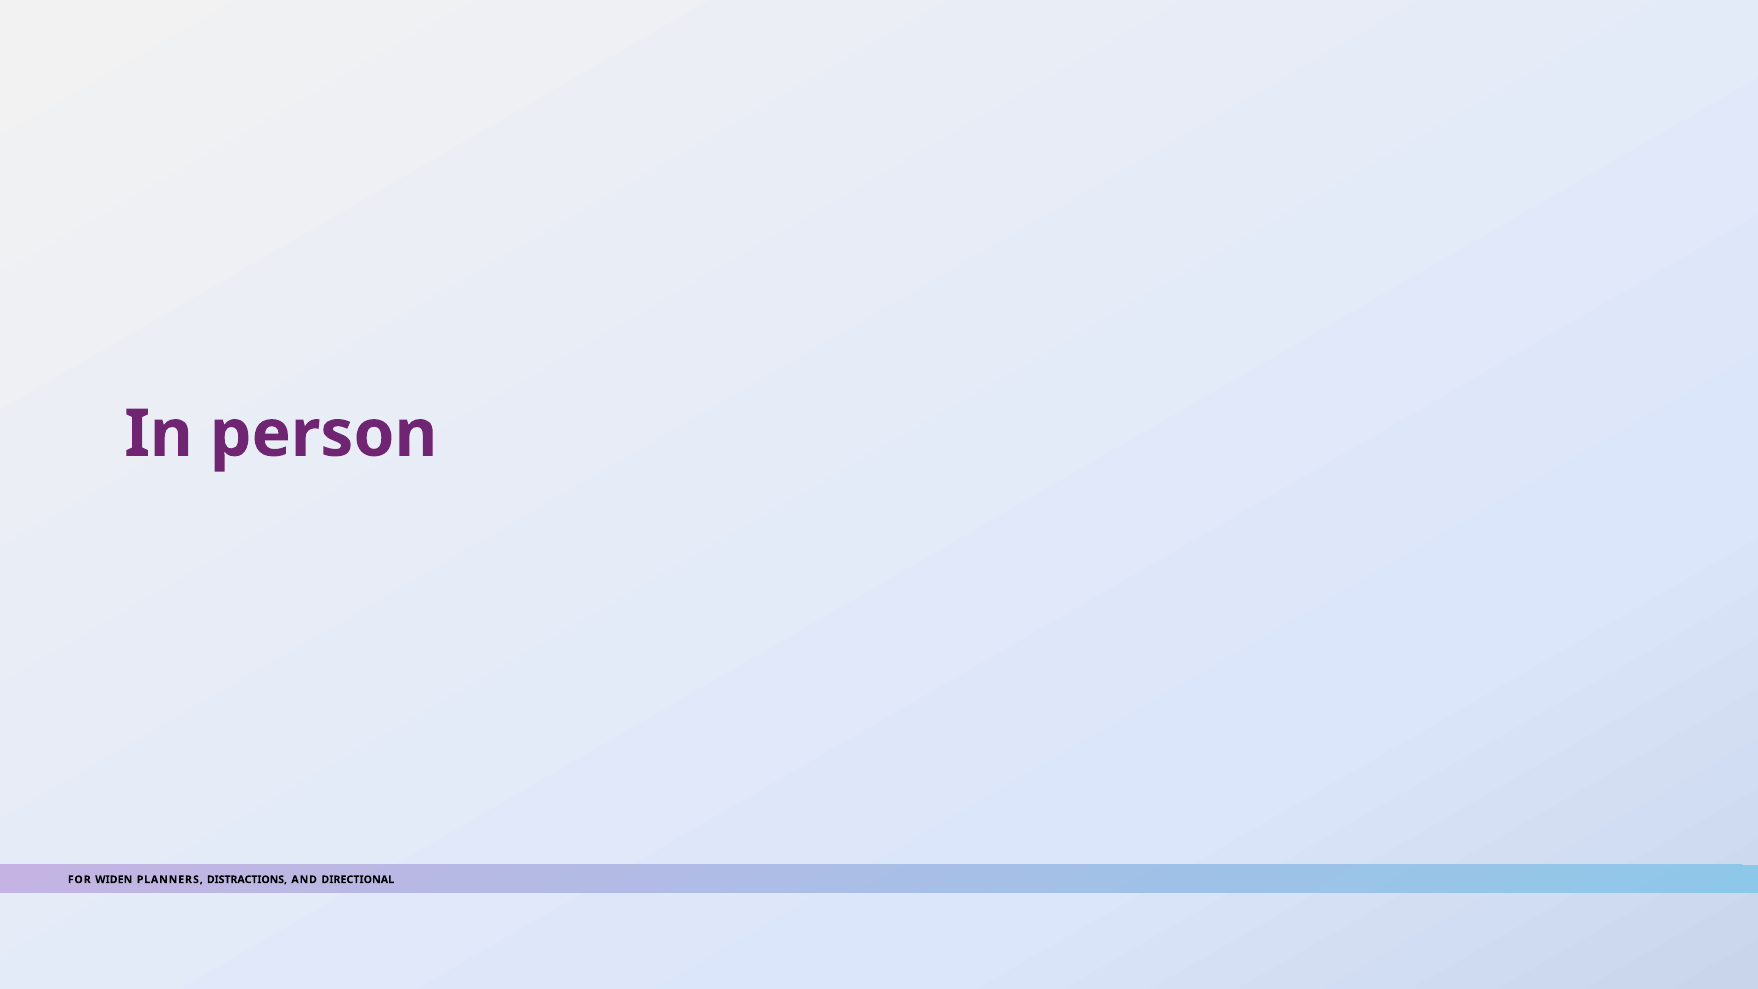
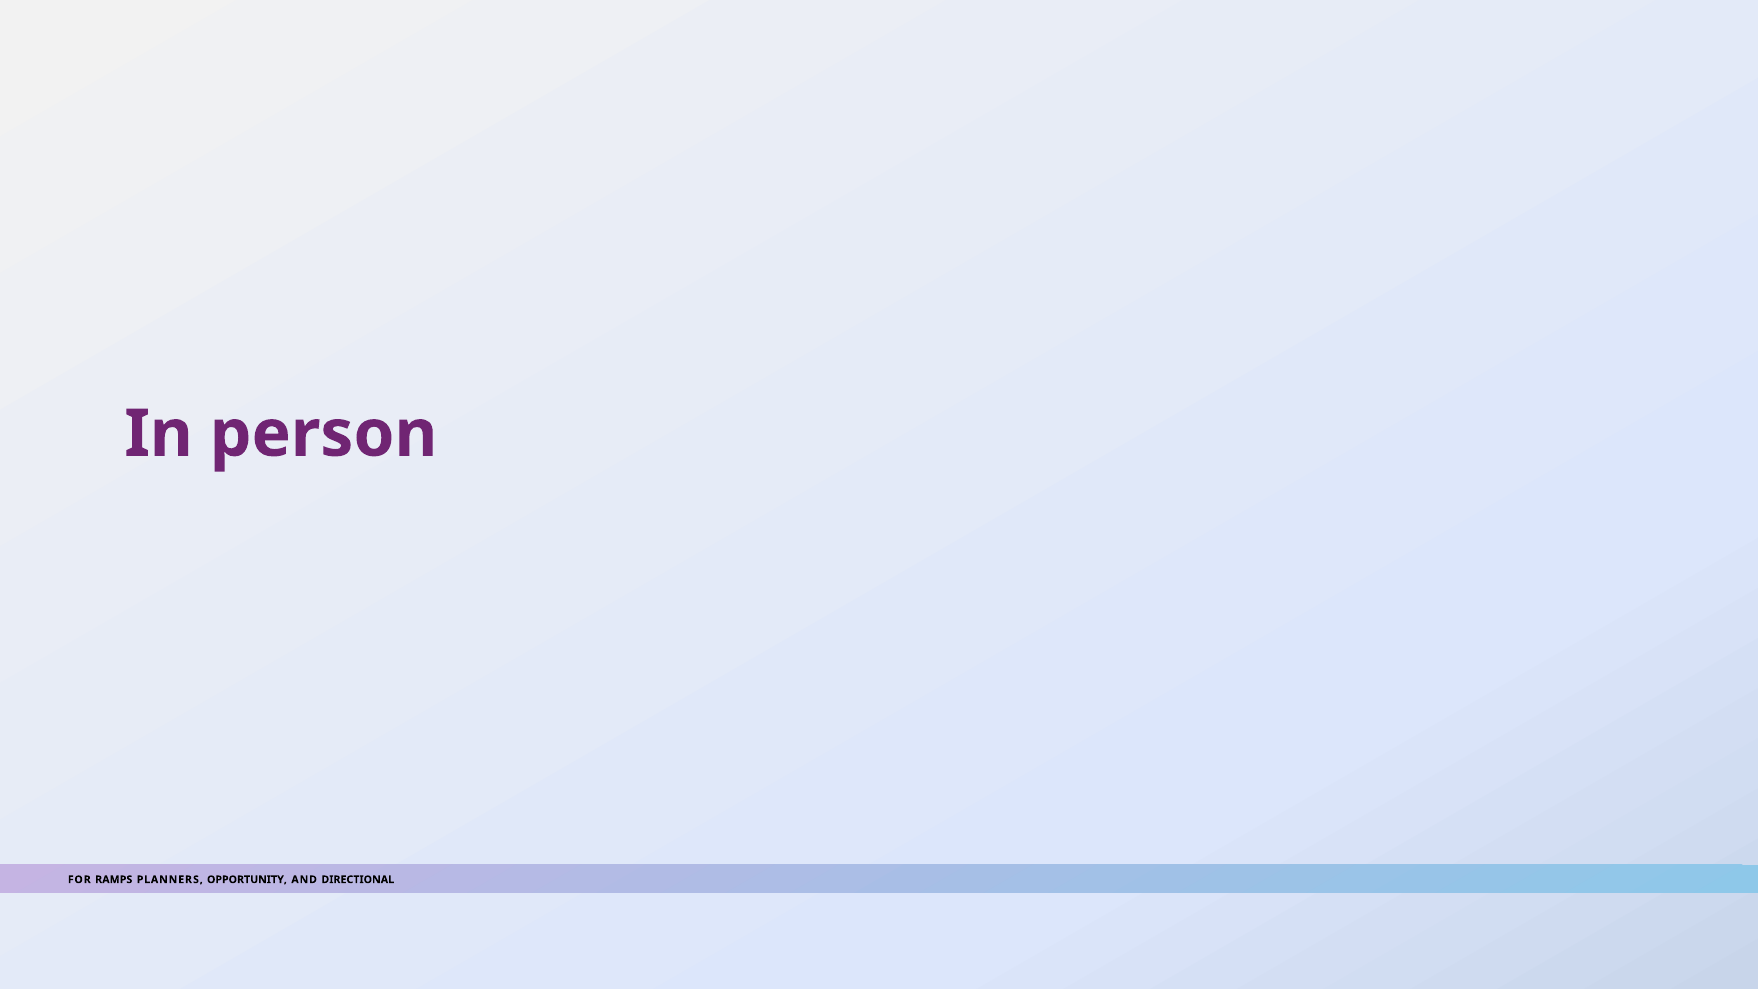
WIDEN: WIDEN -> RAMPS
DISTRACTIONS: DISTRACTIONS -> OPPORTUNITY
